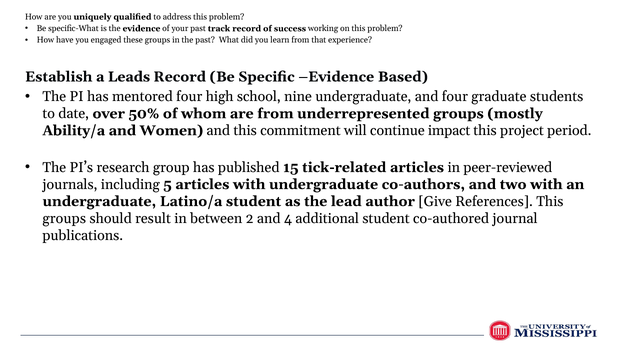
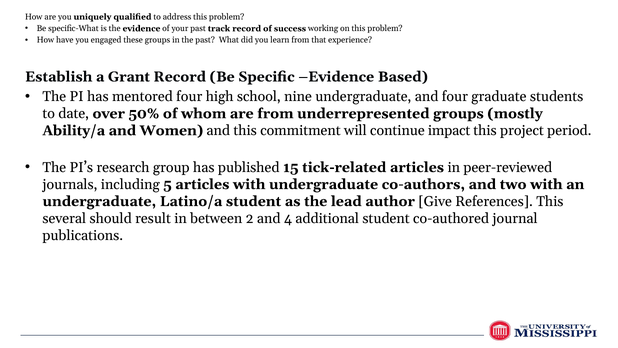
Leads: Leads -> Grant
groups at (64, 218): groups -> several
